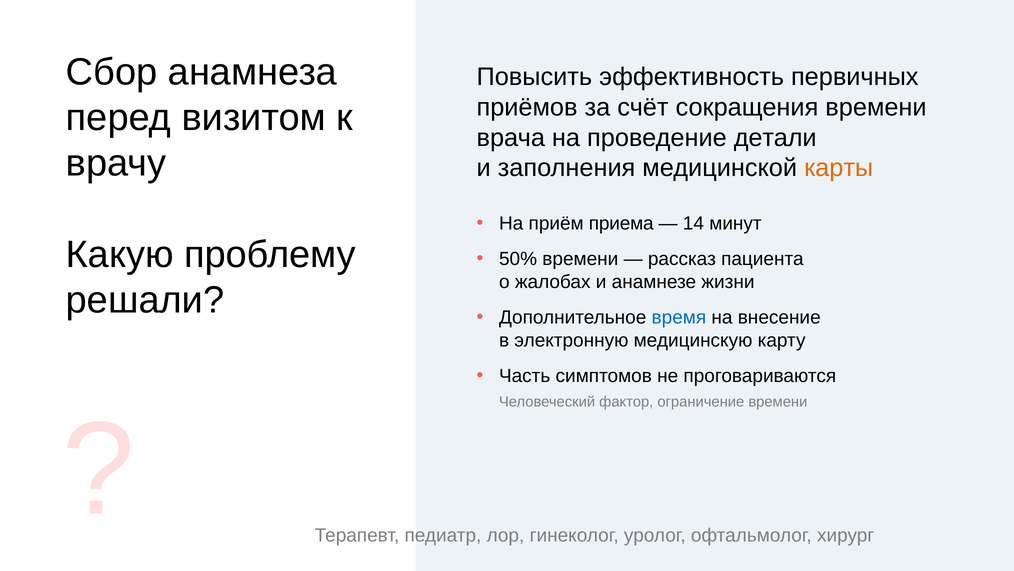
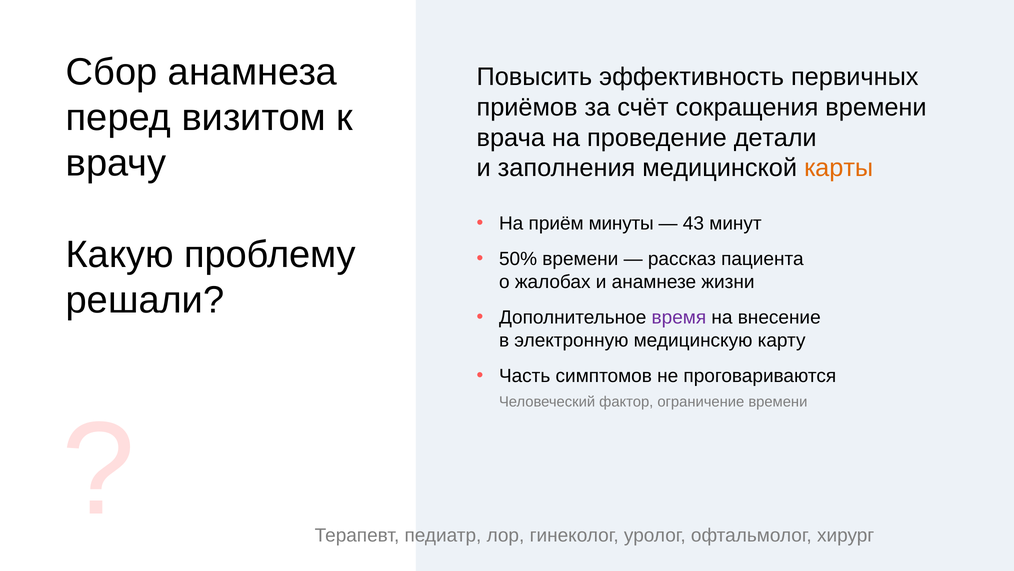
приема: приема -> минуты
14: 14 -> 43
время colour: blue -> purple
